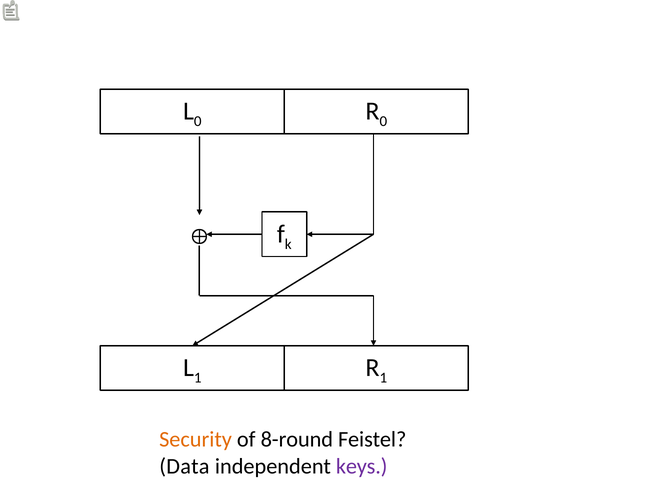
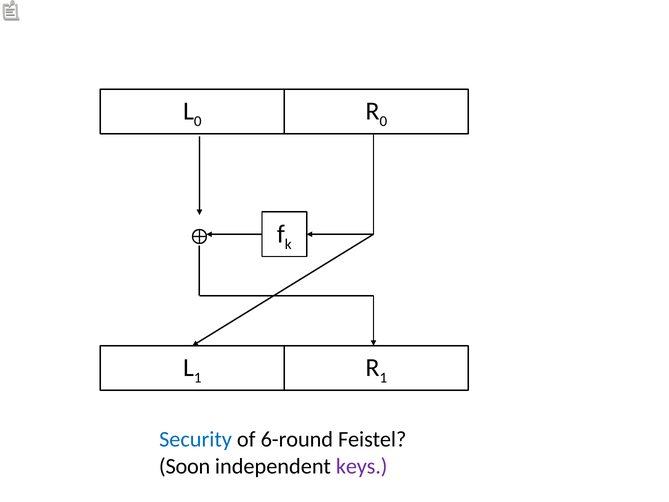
Security colour: orange -> blue
8-round: 8-round -> 6-round
Data: Data -> Soon
